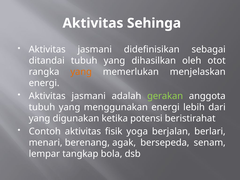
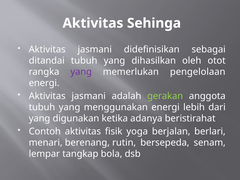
yang at (81, 72) colour: orange -> purple
menjelaskan: menjelaskan -> pengelolaan
potensi: potensi -> adanya
agak: agak -> rutin
